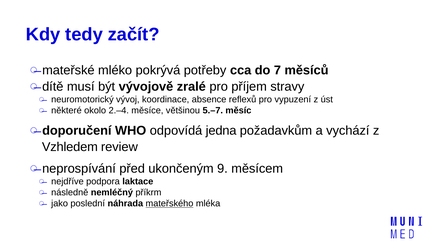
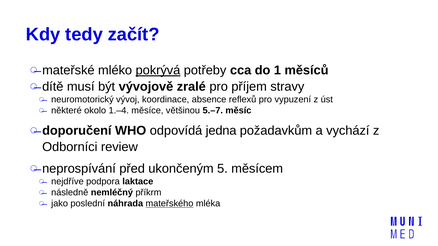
pokrývá underline: none -> present
7: 7 -> 1
2.–4: 2.–4 -> 1.–4
Vzhledem: Vzhledem -> Odborníci
9: 9 -> 5
